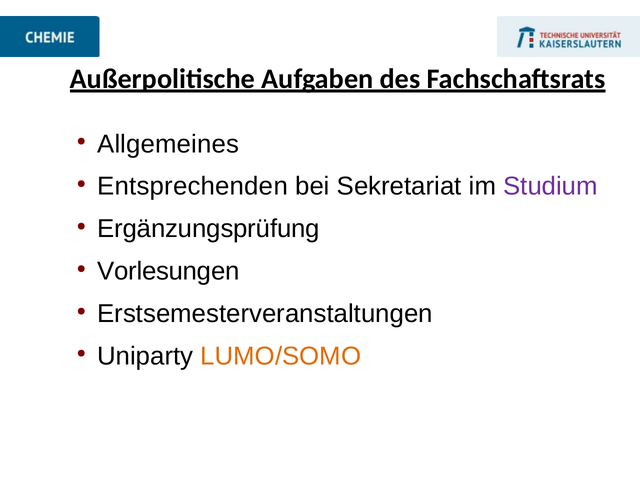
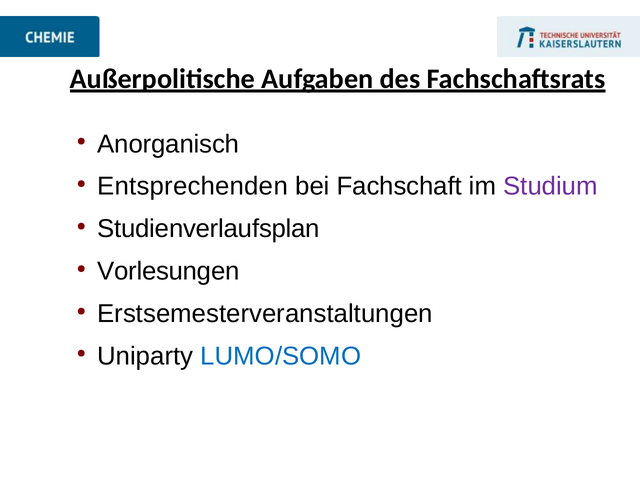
Allgemeines: Allgemeines -> Anorganisch
Sekretariat: Sekretariat -> Fachschaft
Ergänzungsprüfung: Ergänzungsprüfung -> Studienverlaufsplan
LUMO/SOMO colour: orange -> blue
